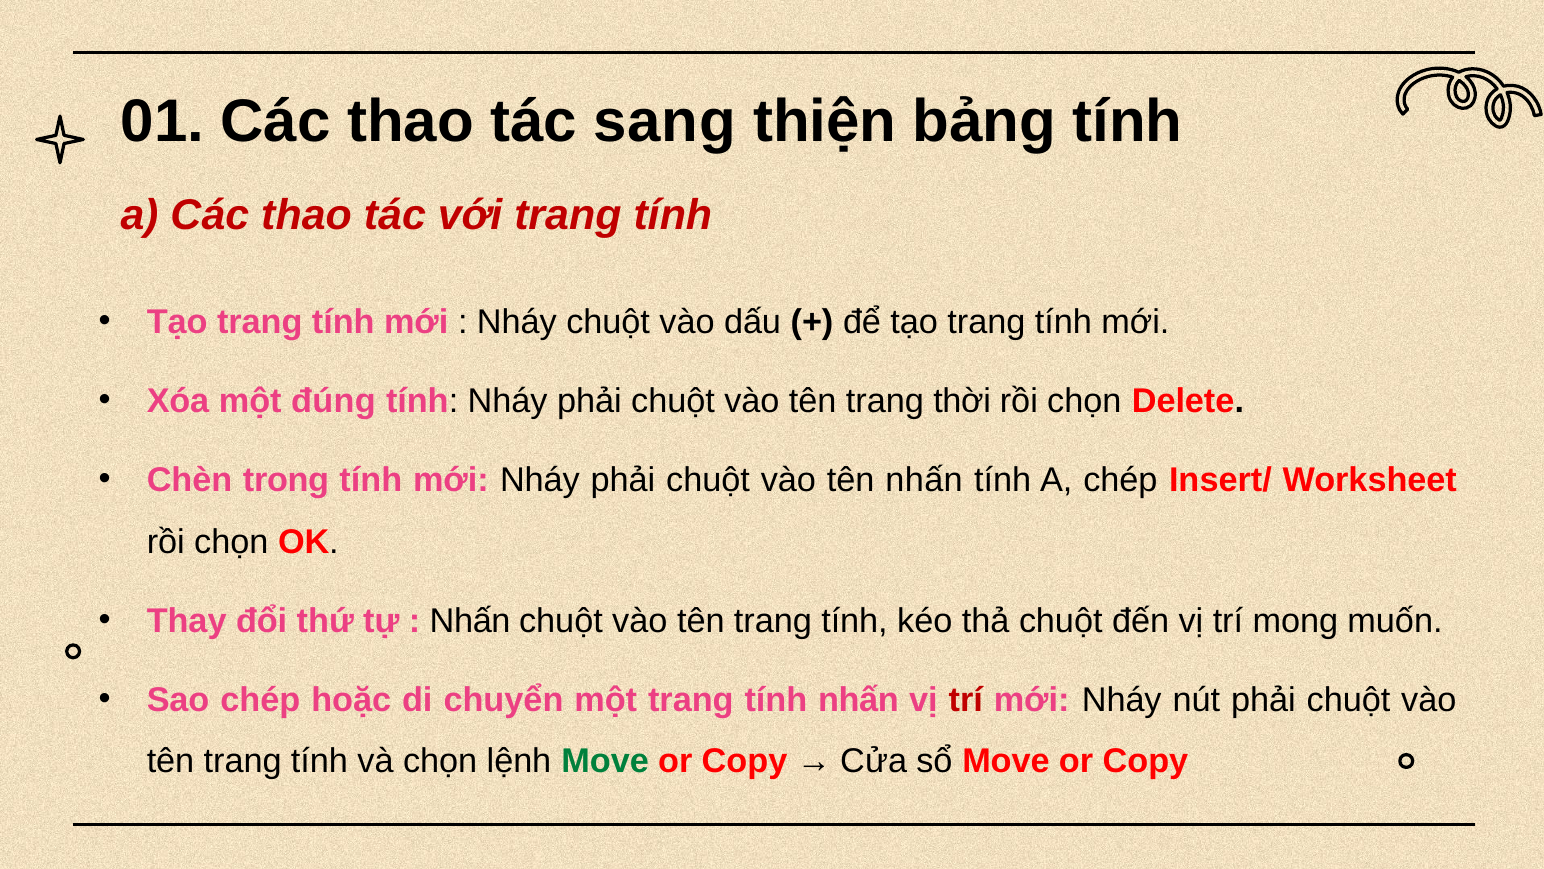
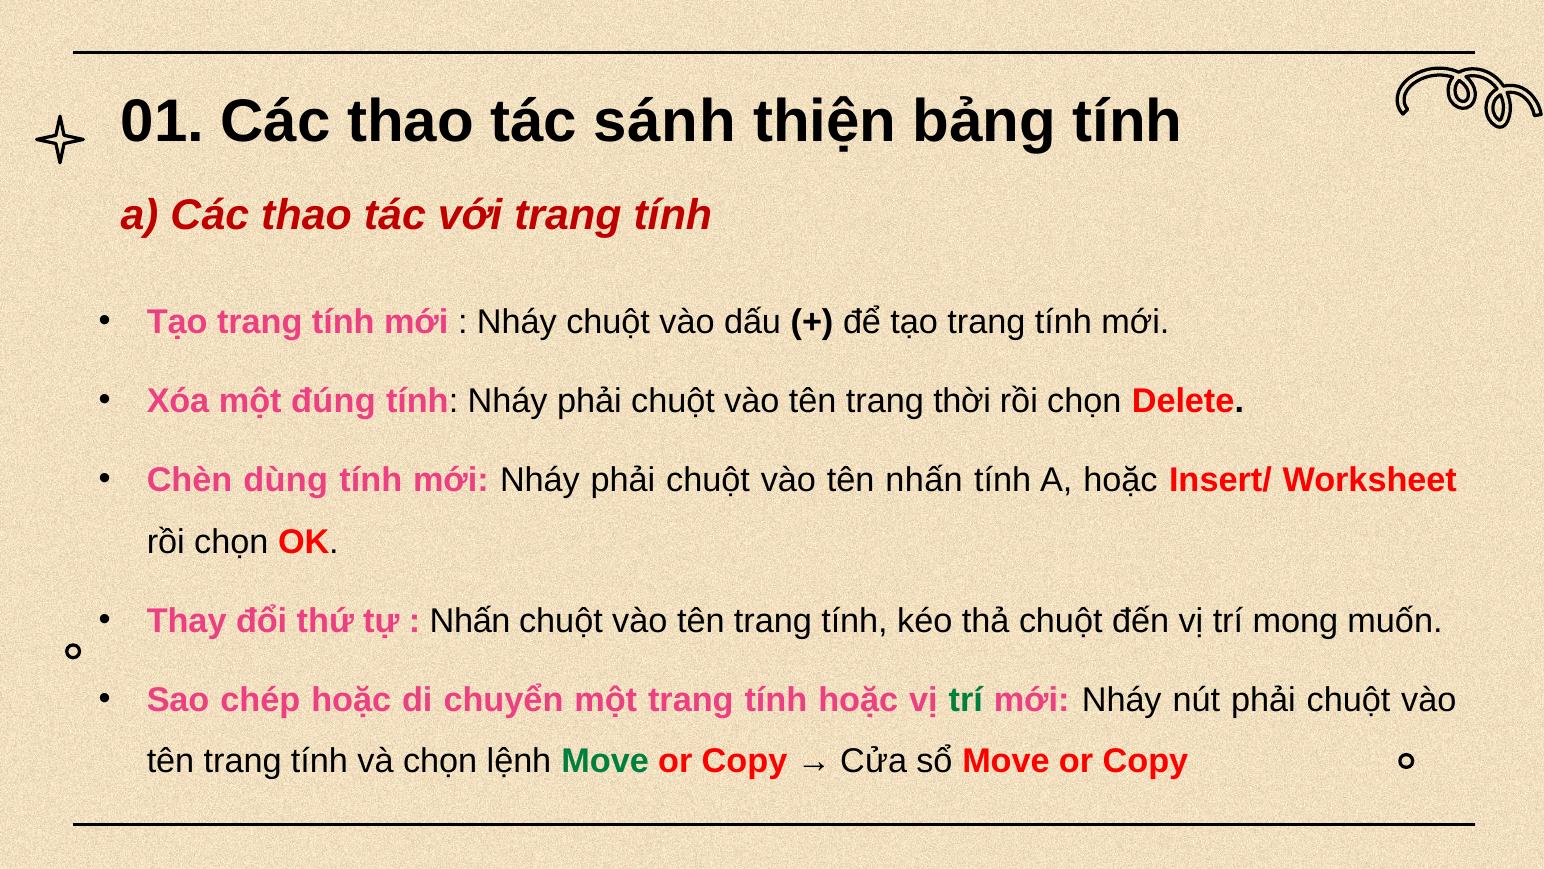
sang: sang -> sánh
trong: trong -> dùng
A chép: chép -> hoặc
tính nhấn: nhấn -> hoặc
trí at (966, 699) colour: red -> green
